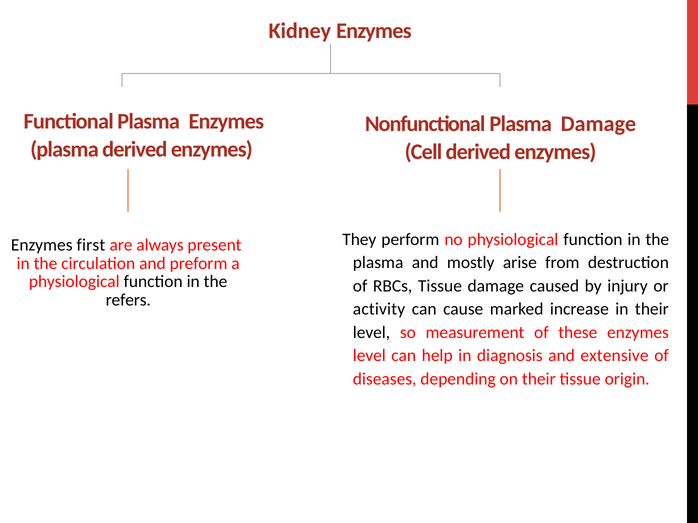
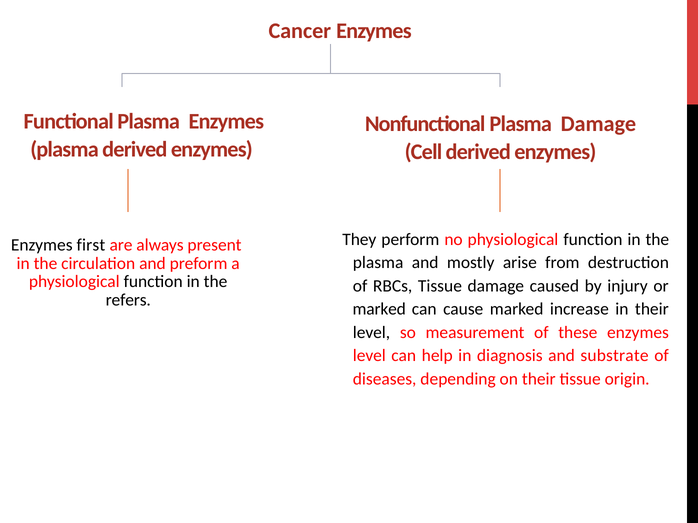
Kidney: Kidney -> Cancer
activity at (379, 309): activity -> marked
extensive: extensive -> substrate
